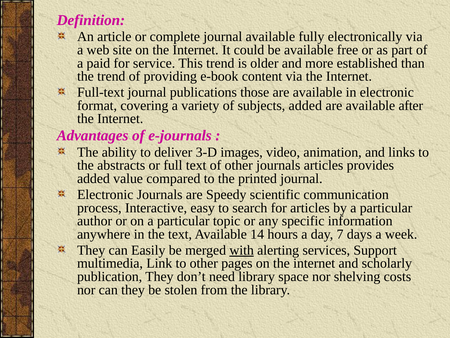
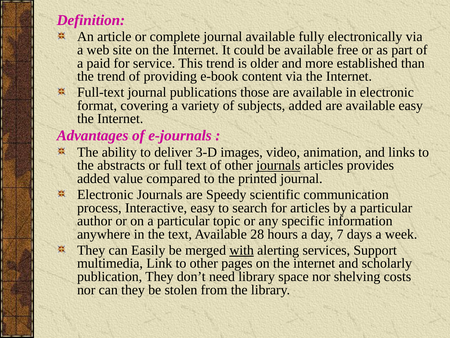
available after: after -> easy
journals at (278, 165) underline: none -> present
14: 14 -> 28
